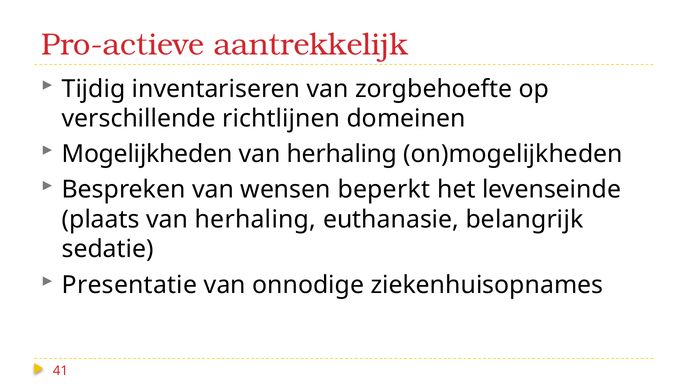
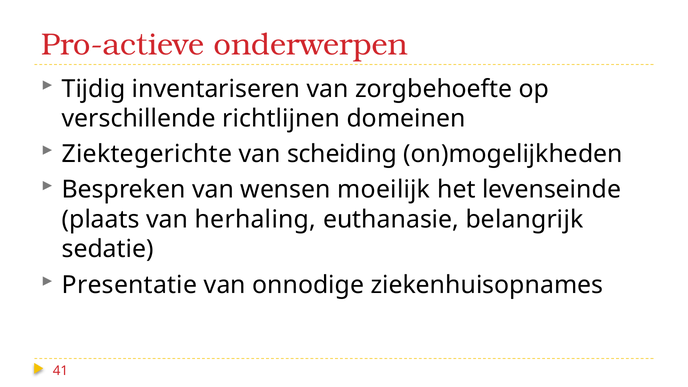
aantrekkelijk: aantrekkelijk -> onderwerpen
Mogelijkheden: Mogelijkheden -> Ziektegerichte
herhaling at (342, 154): herhaling -> scheiding
beperkt: beperkt -> moeilijk
